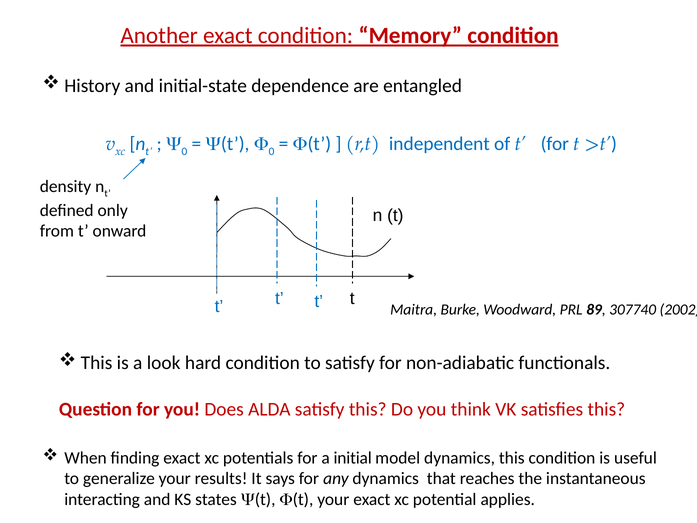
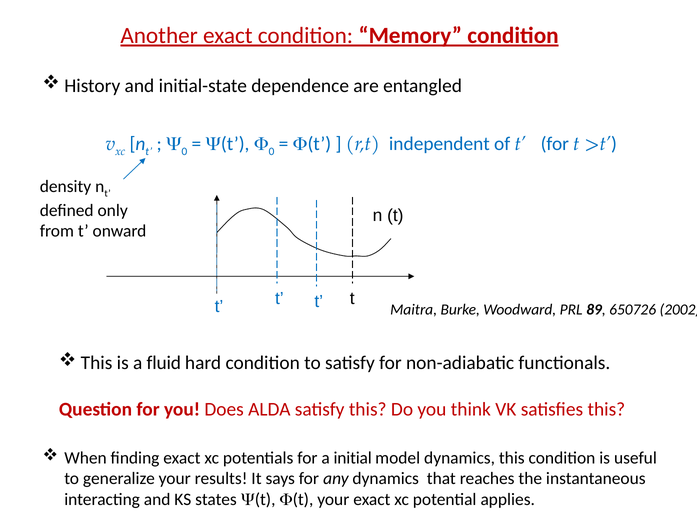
307740: 307740 -> 650726
look: look -> fluid
